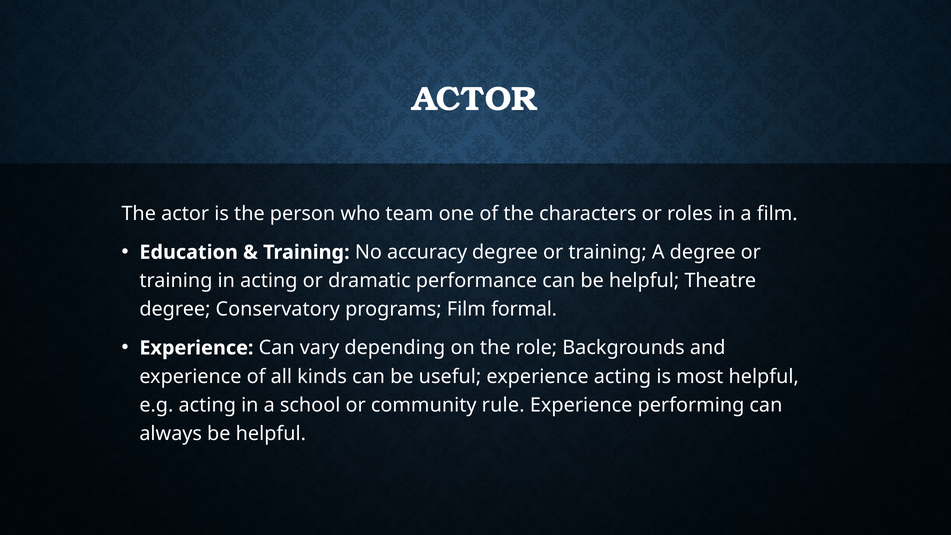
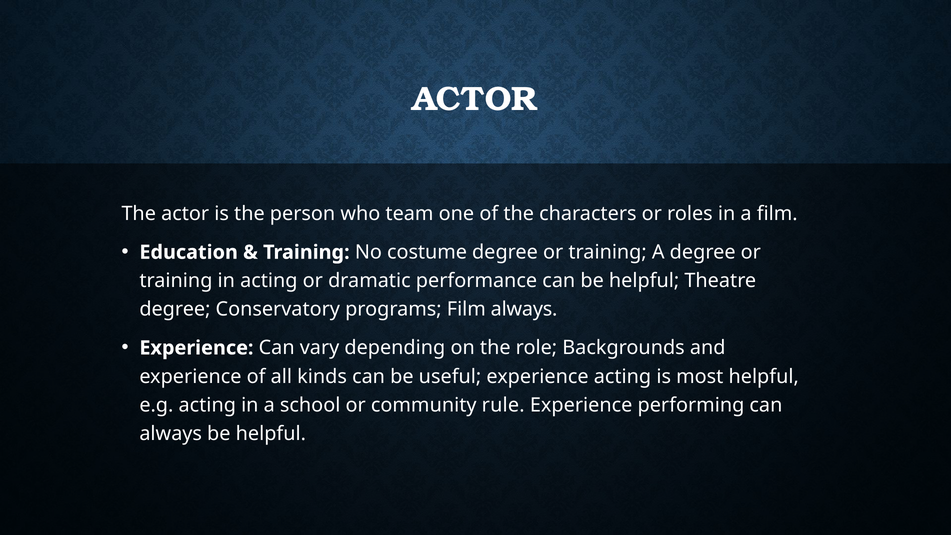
accuracy: accuracy -> costume
Film formal: formal -> always
